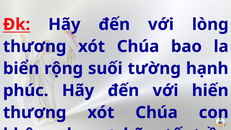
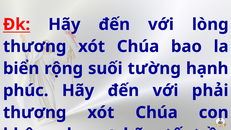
hiến: hiến -> phải
